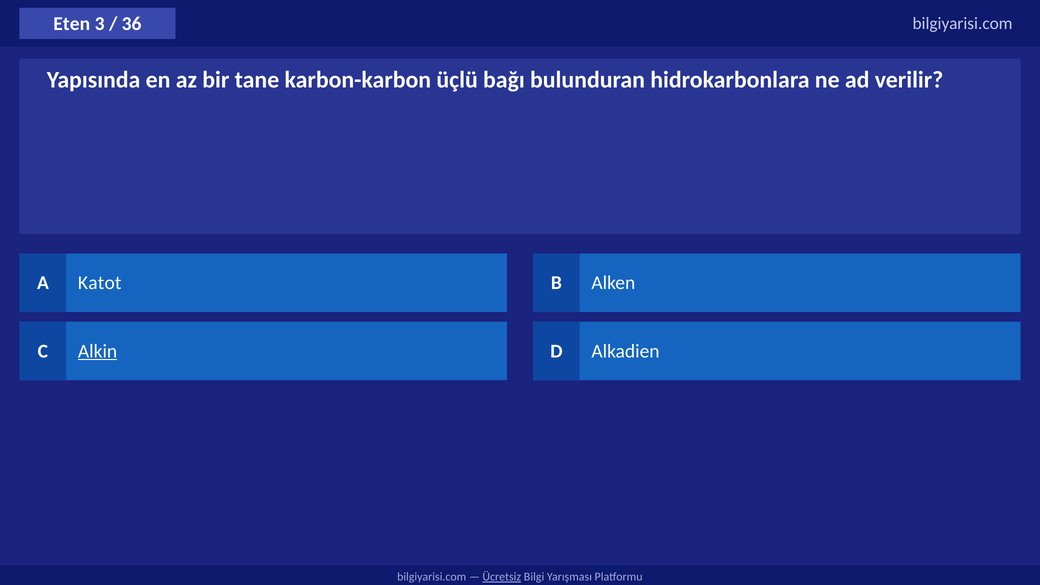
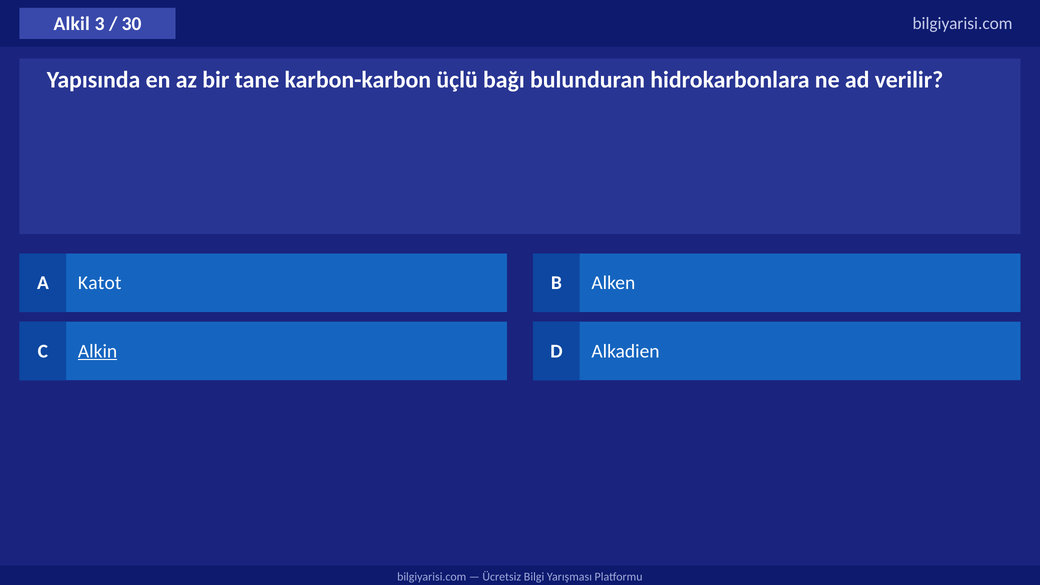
Eten: Eten -> Alkil
36: 36 -> 30
Ücretsiz underline: present -> none
